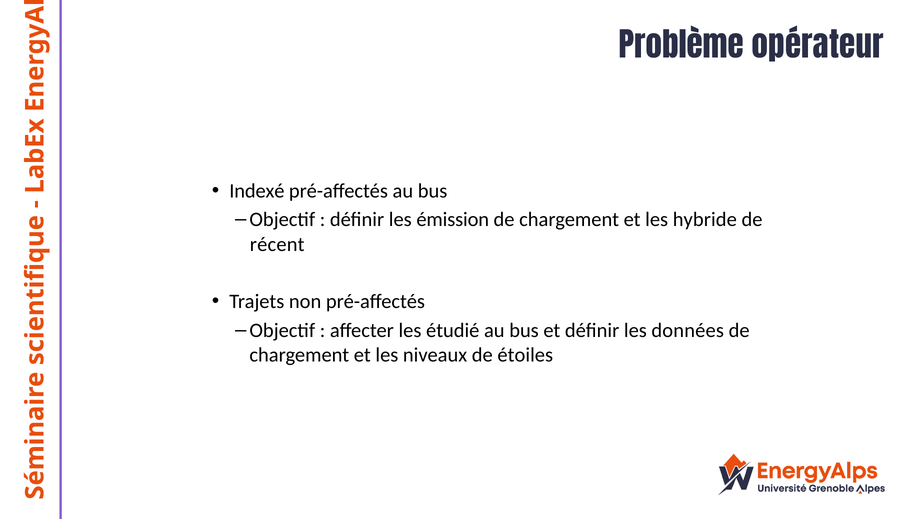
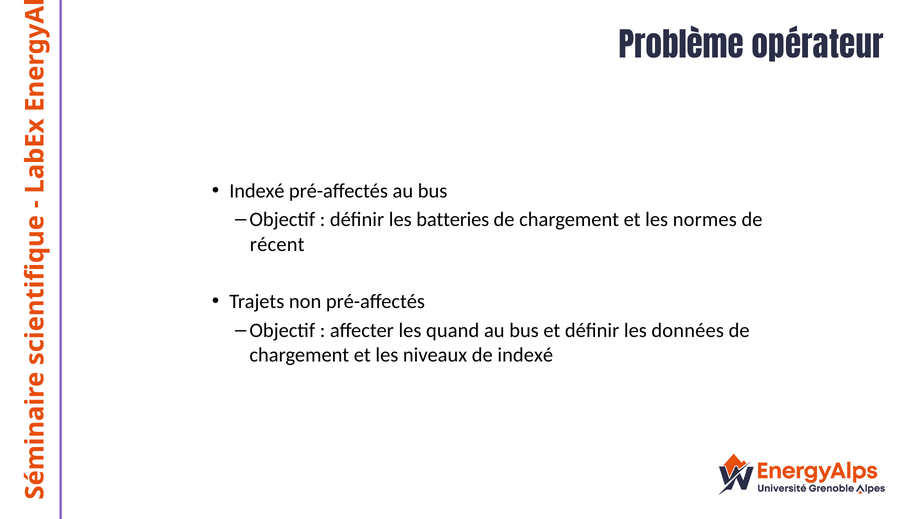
émission: émission -> batteries
hybride: hybride -> normes
étudié: étudié -> quand
de étoiles: étoiles -> indexé
